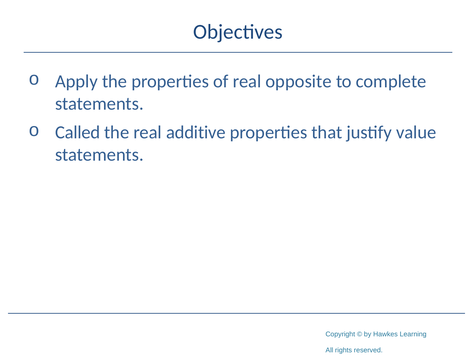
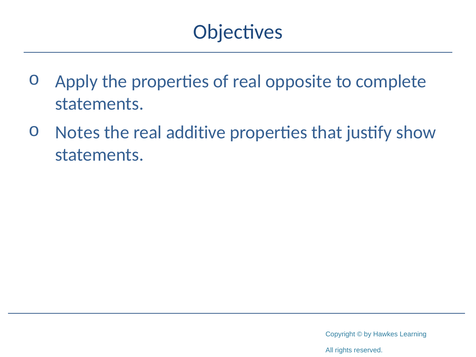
Called: Called -> Notes
value: value -> show
